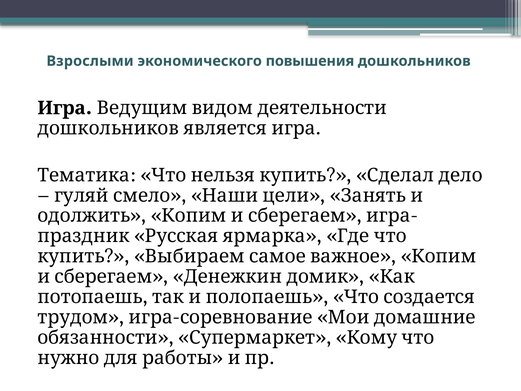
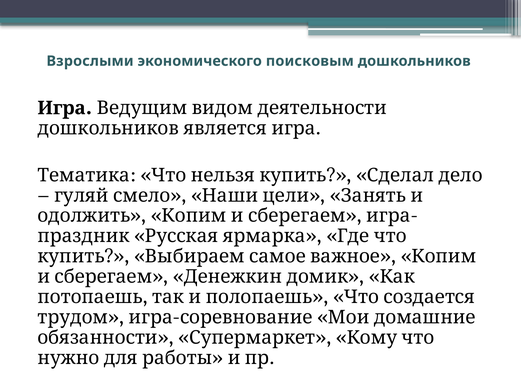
повышения: повышения -> поисковым
